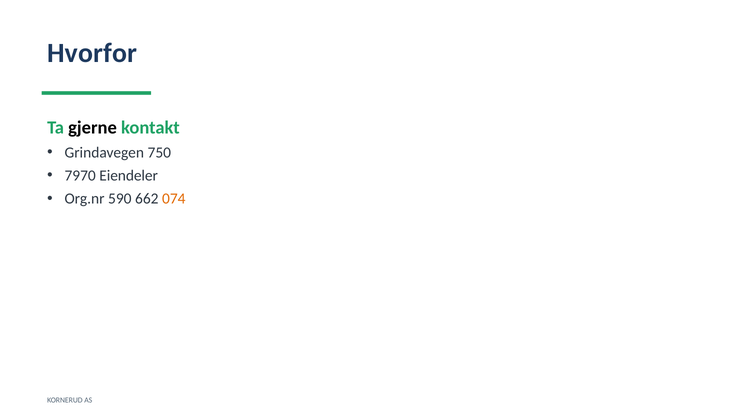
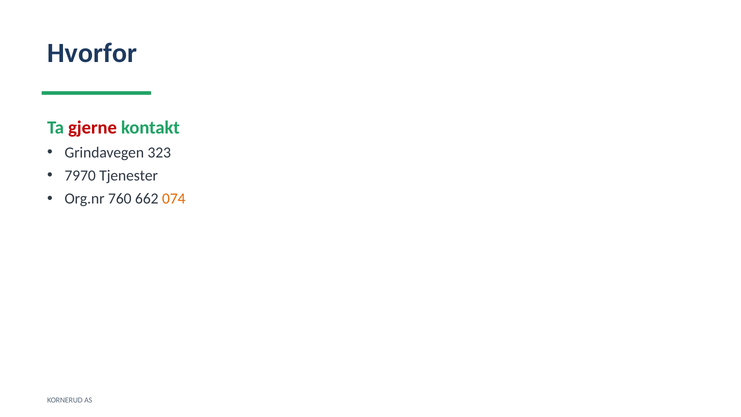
gjerne colour: black -> red
750: 750 -> 323
Eiendeler: Eiendeler -> Tjenester
590: 590 -> 760
